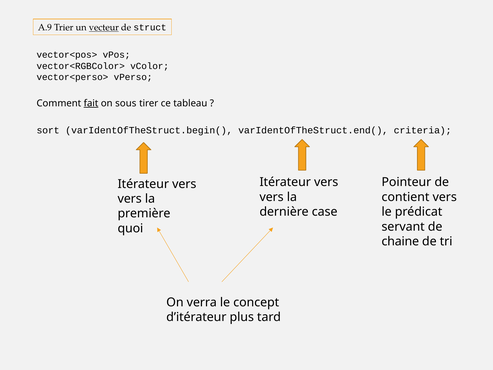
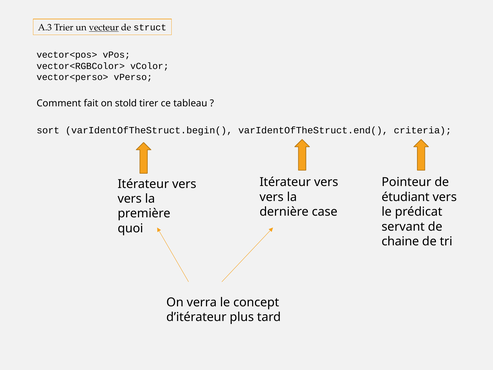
A.9: A.9 -> A.3
fait underline: present -> none
sous: sous -> stold
contient: contient -> étudiant
